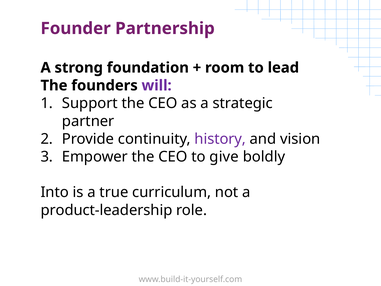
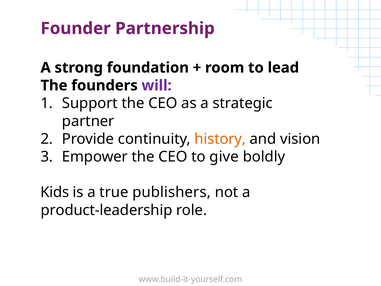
history colour: purple -> orange
Into: Into -> Kids
curriculum: curriculum -> publishers
